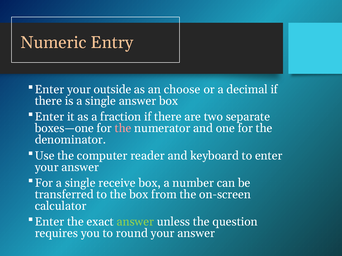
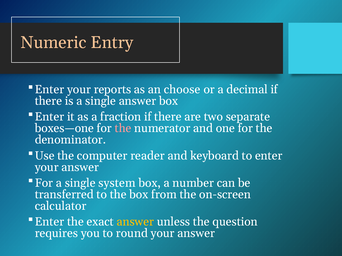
outside: outside -> reports
receive: receive -> system
answer at (135, 222) colour: light green -> yellow
